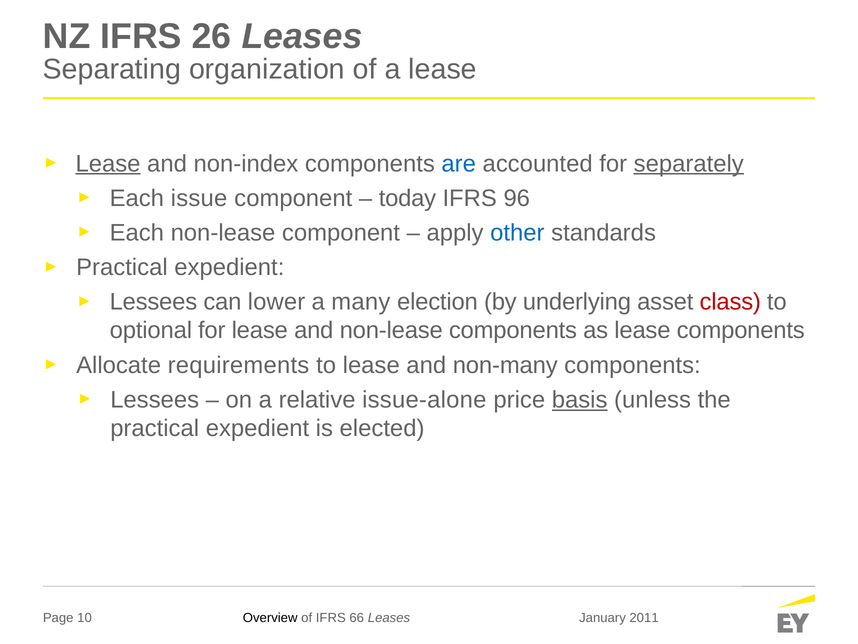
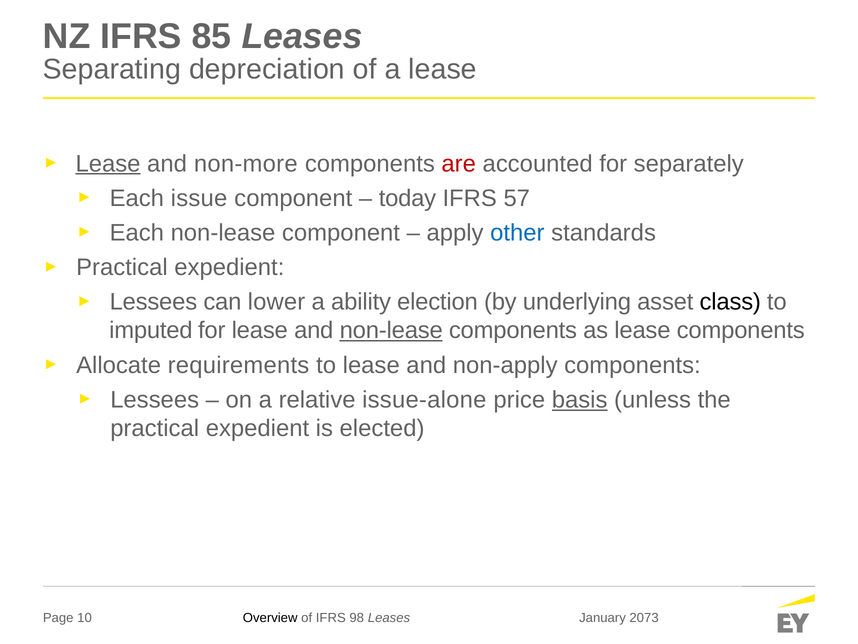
26: 26 -> 85
organization: organization -> depreciation
non-index: non-index -> non-more
are colour: blue -> red
separately underline: present -> none
96: 96 -> 57
many: many -> ability
class colour: red -> black
optional: optional -> imputed
non-lease at (391, 330) underline: none -> present
non-many: non-many -> non-apply
66: 66 -> 98
2011: 2011 -> 2073
